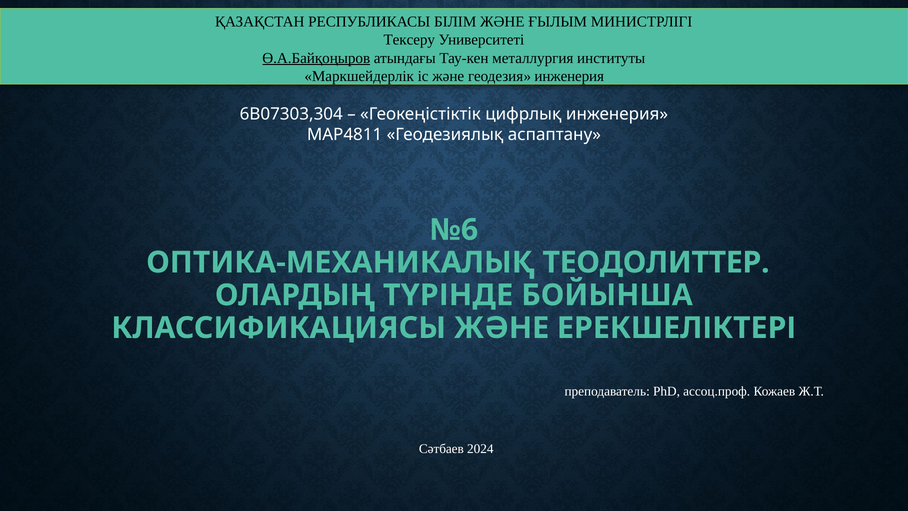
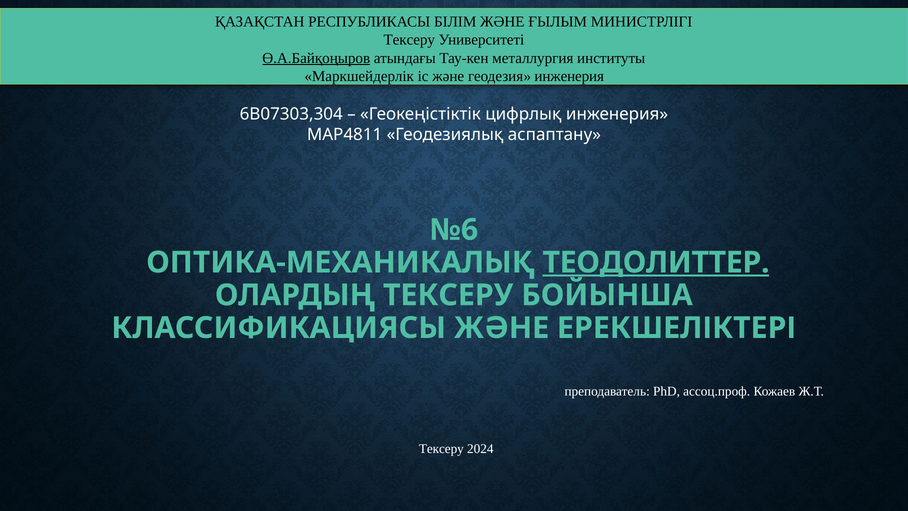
ТЕОДОЛИТТЕР underline: none -> present
ОЛАРДЫҢ ТҮРІНДЕ: ТҮРІНДЕ -> ТЕКСЕРУ
Сәтбаев at (441, 449): Сәтбаев -> Тексеру
